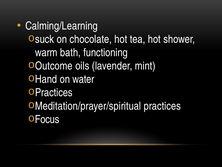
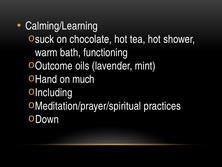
water: water -> much
Practices at (54, 92): Practices -> Including
Focus: Focus -> Down
